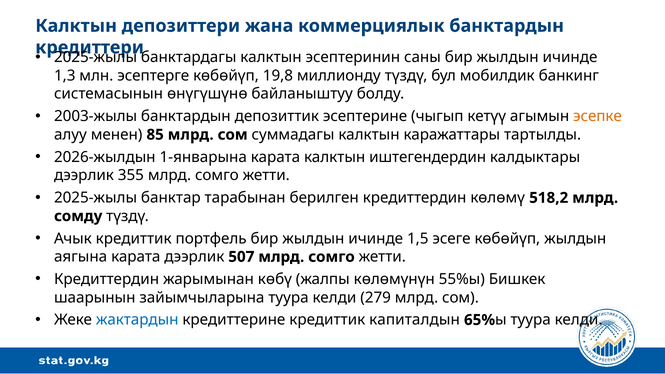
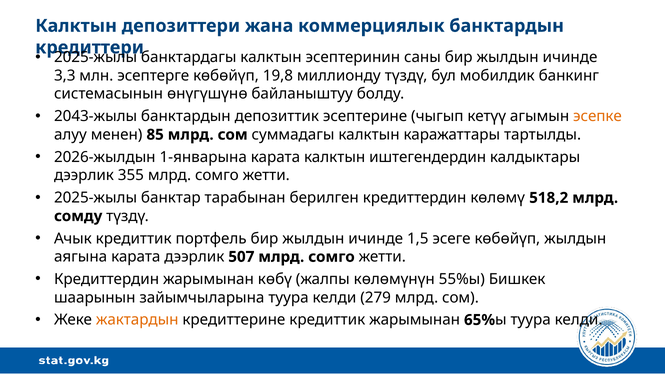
1,3: 1,3 -> 3,3
2003-жылы: 2003-жылы -> 2043-жылы
жактардын colour: blue -> orange
кредиттик капиталдын: капиталдын -> жарымынан
